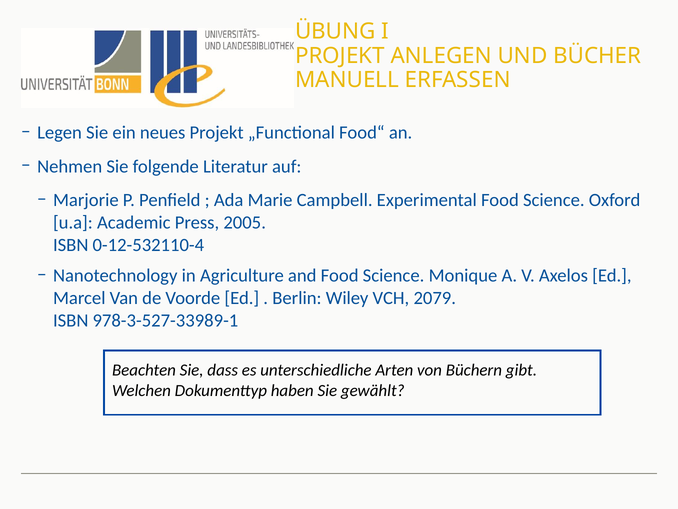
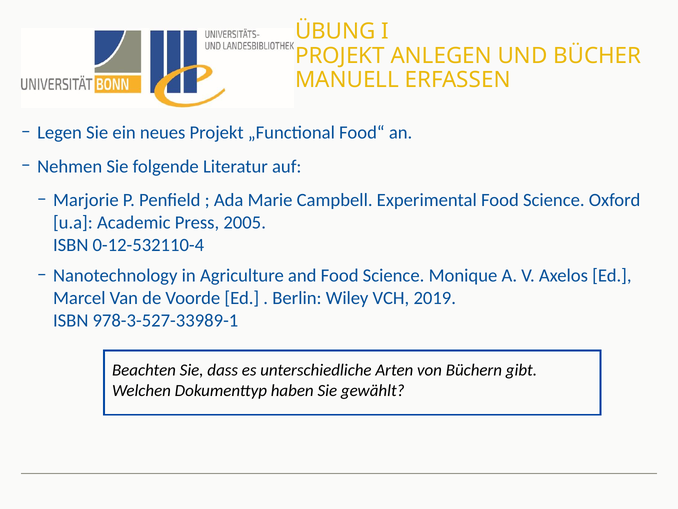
2079: 2079 -> 2019
